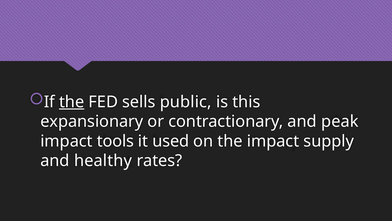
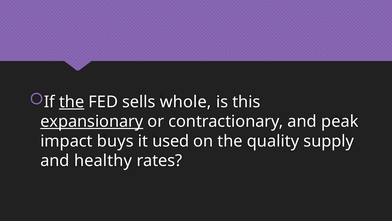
public: public -> whole
expansionary underline: none -> present
tools: tools -> buys
the impact: impact -> quality
